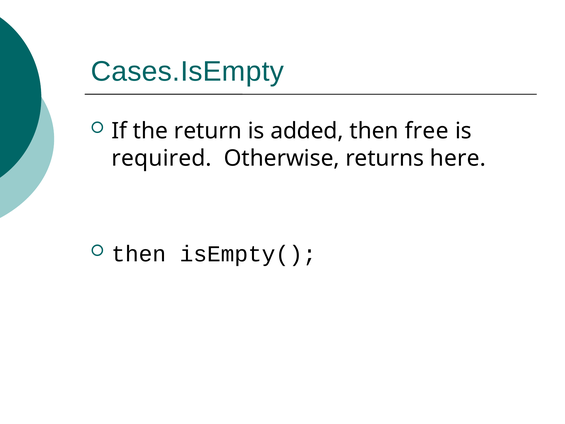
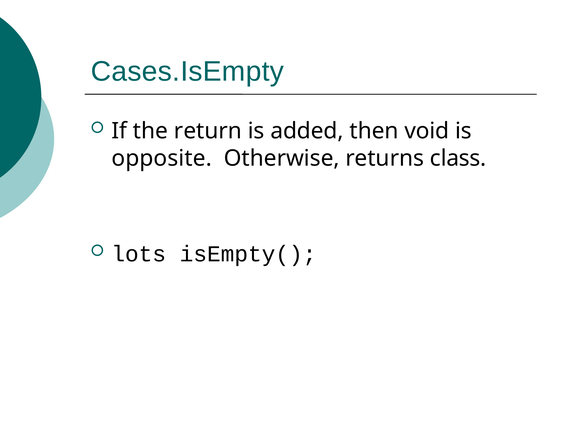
free: free -> void
required: required -> opposite
here: here -> class
then at (139, 254): then -> lots
